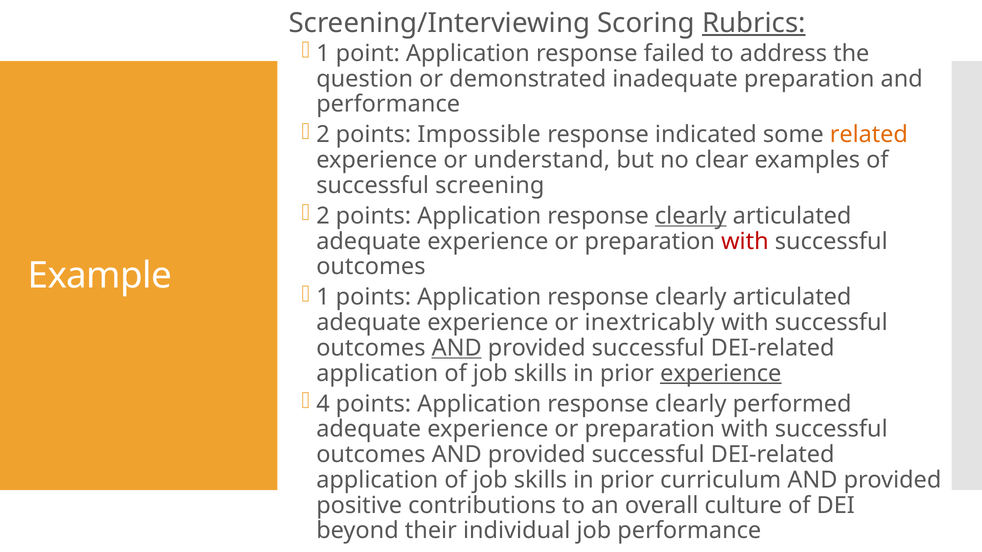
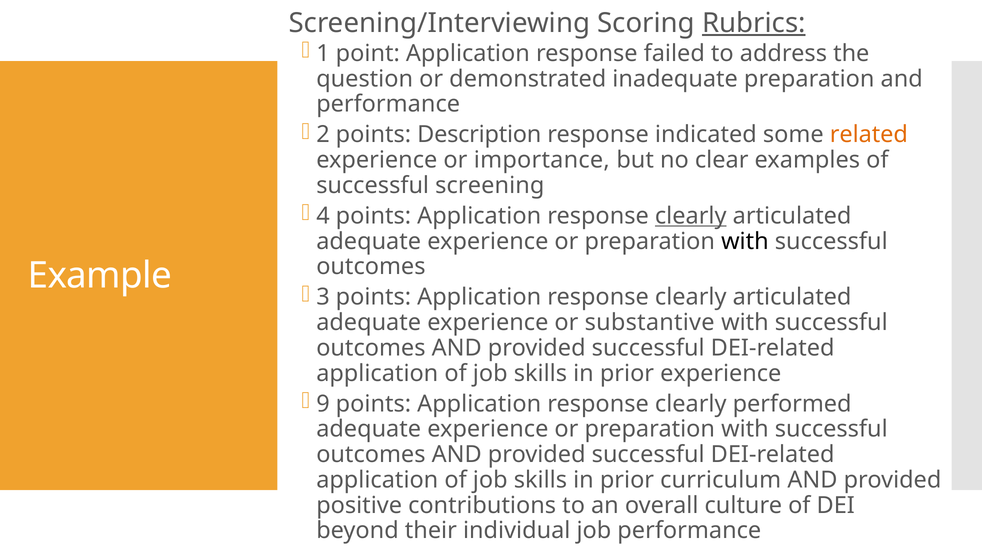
Impossible: Impossible -> Description
understand: understand -> importance
2 at (323, 216): 2 -> 4
with at (745, 241) colour: red -> black
1 at (323, 297): 1 -> 3
inextricably: inextricably -> substantive
AND at (457, 348) underline: present -> none
experience at (721, 374) underline: present -> none
4: 4 -> 9
